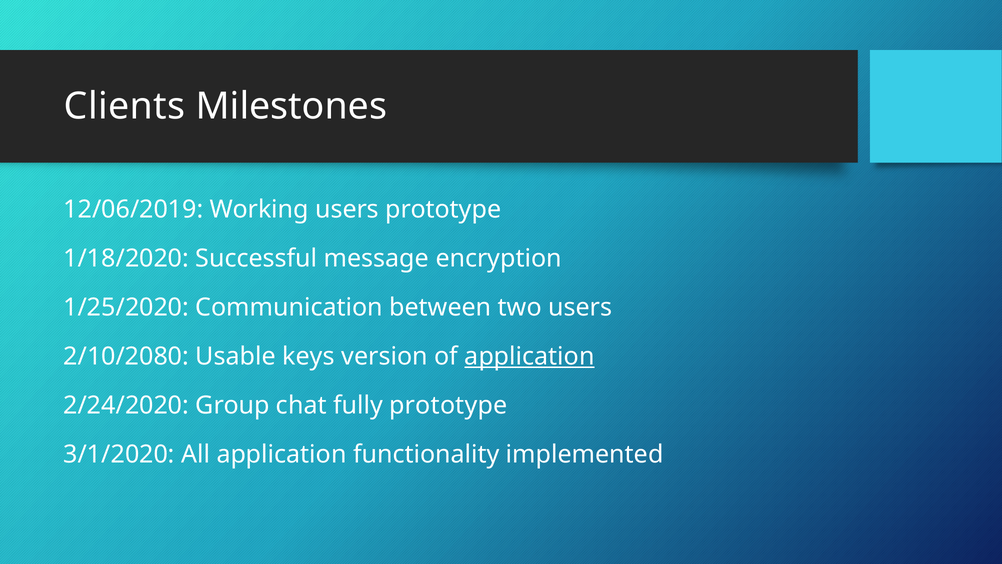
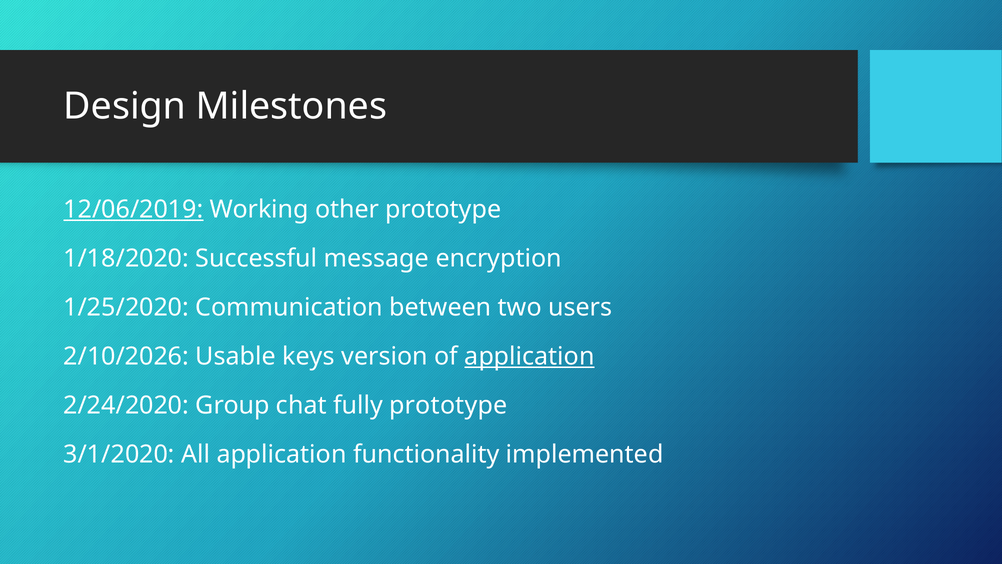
Clients: Clients -> Design
12/06/2019 underline: none -> present
Working users: users -> other
2/10/2080: 2/10/2080 -> 2/10/2026
